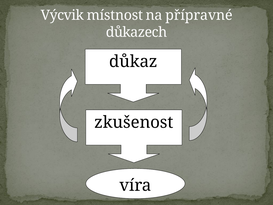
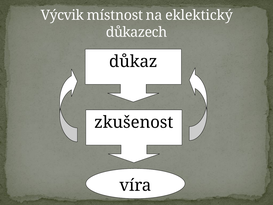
přípravné: přípravné -> eklektický
